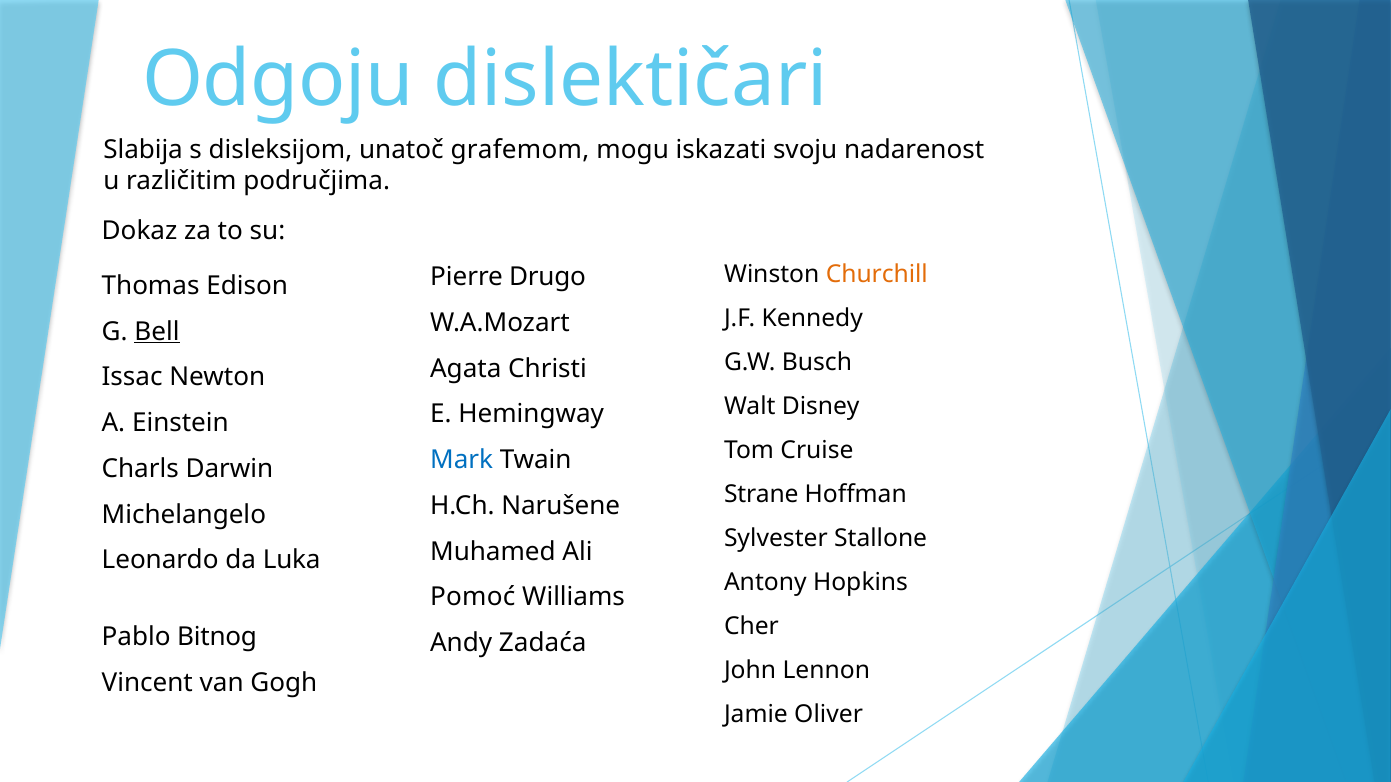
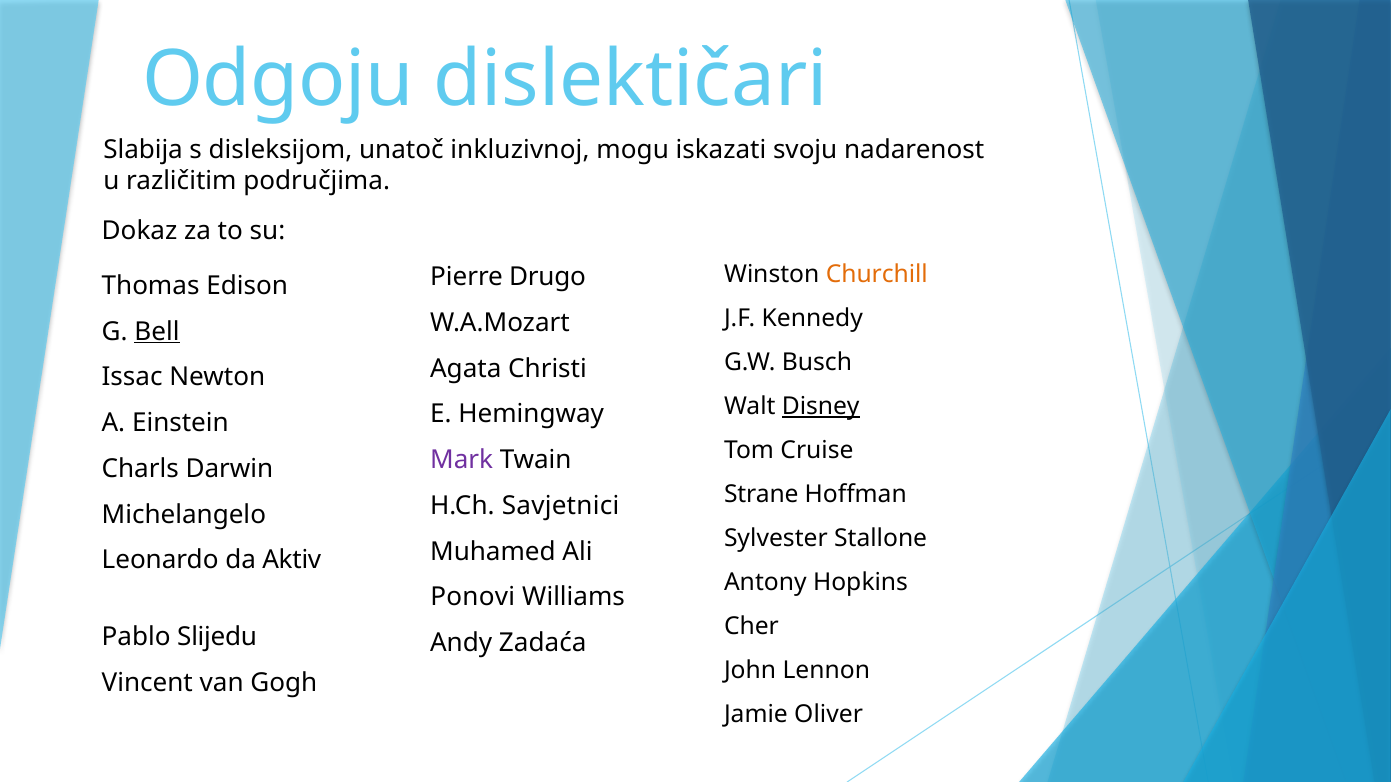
grafemom: grafemom -> inkluzivnoj
Disney underline: none -> present
Mark colour: blue -> purple
Narušene: Narušene -> Savjetnici
Luka: Luka -> Aktiv
Pomoć: Pomoć -> Ponovi
Bitnog: Bitnog -> Slijedu
